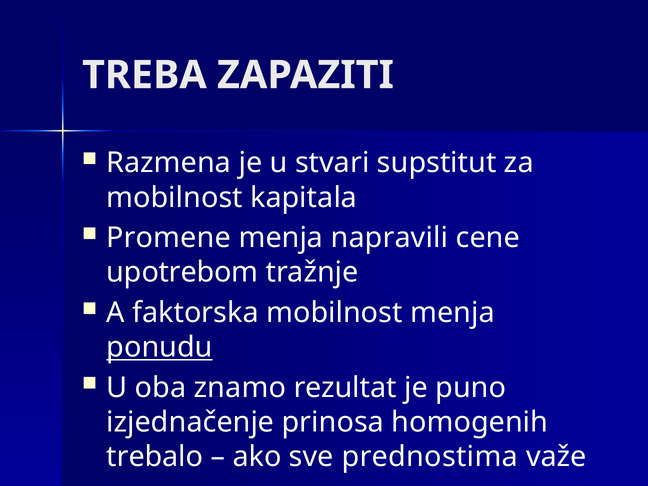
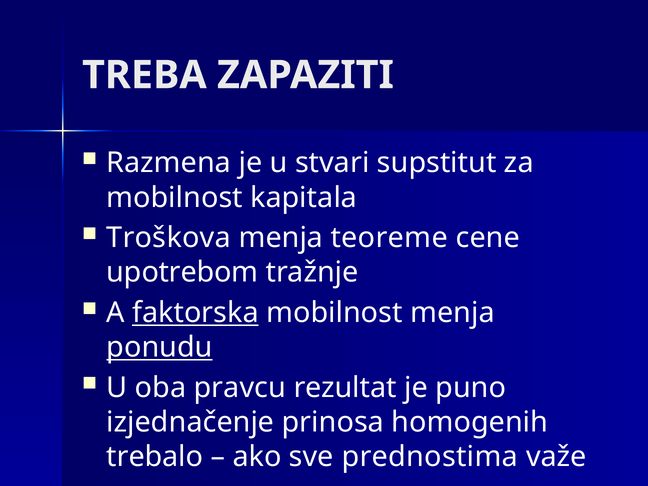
Promene: Promene -> Troškova
napravili: napravili -> teoreme
faktorska underline: none -> present
znamo: znamo -> pravcu
